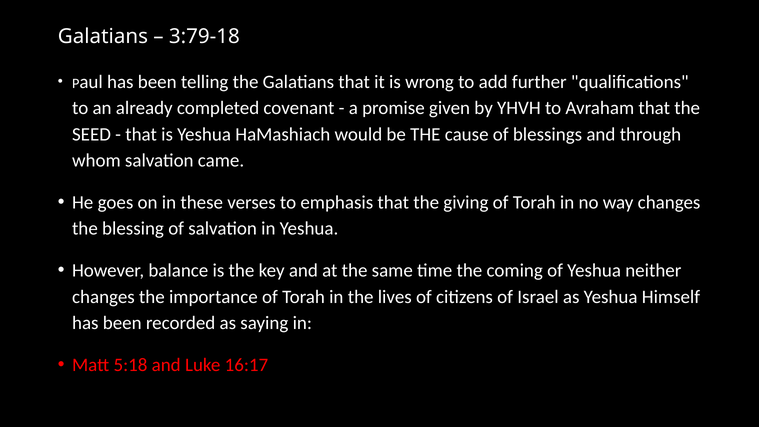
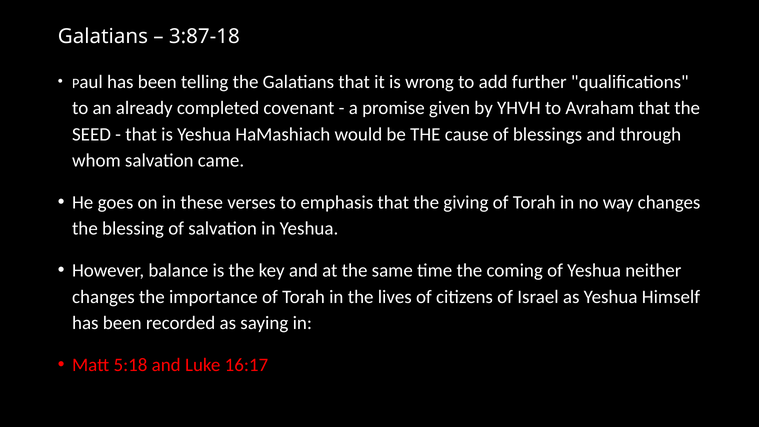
3:79-18: 3:79-18 -> 3:87-18
